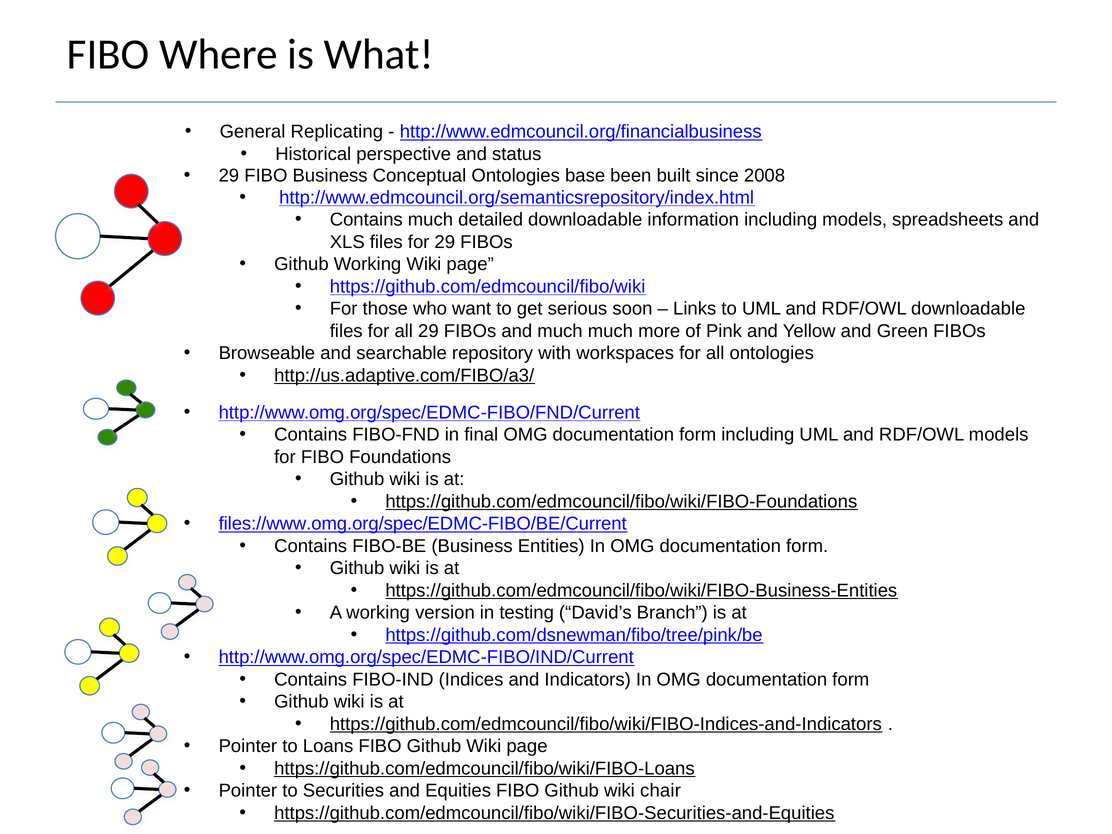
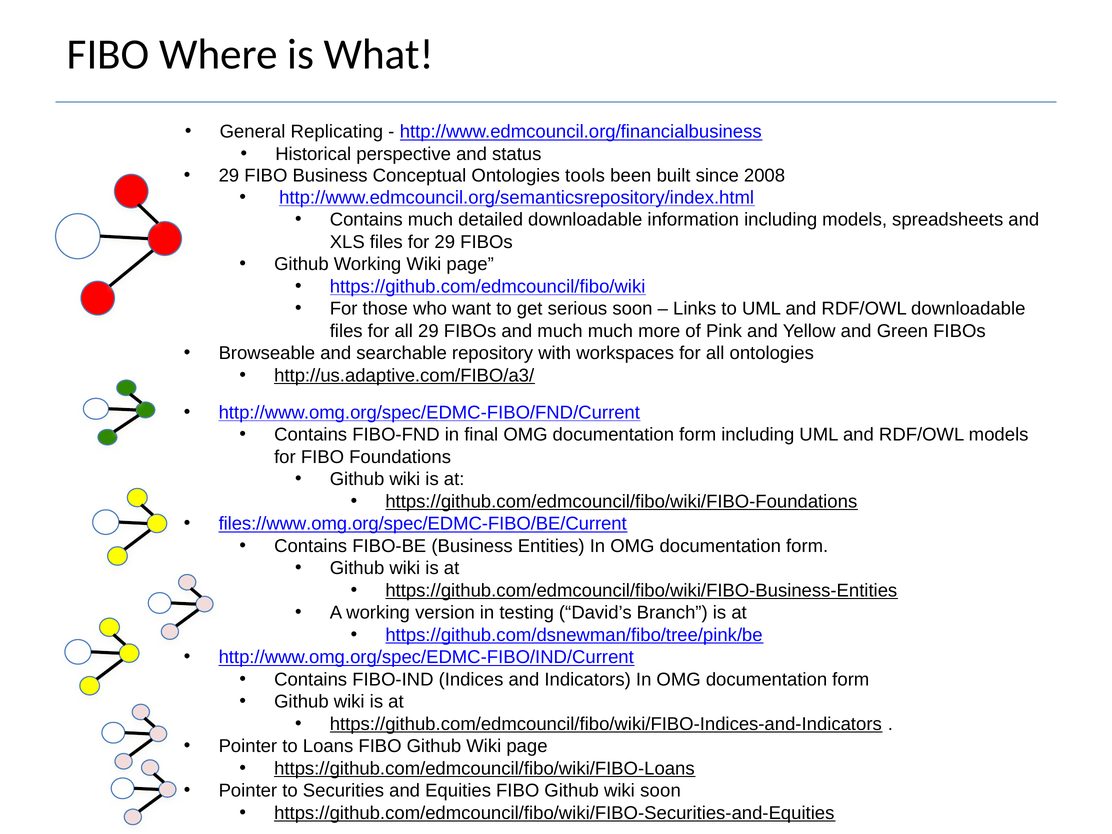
base: base -> tools
wiki chair: chair -> soon
